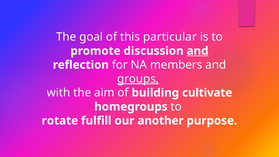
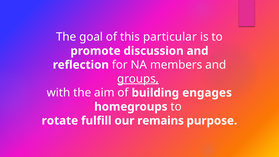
and at (198, 51) underline: present -> none
cultivate: cultivate -> engages
another: another -> remains
